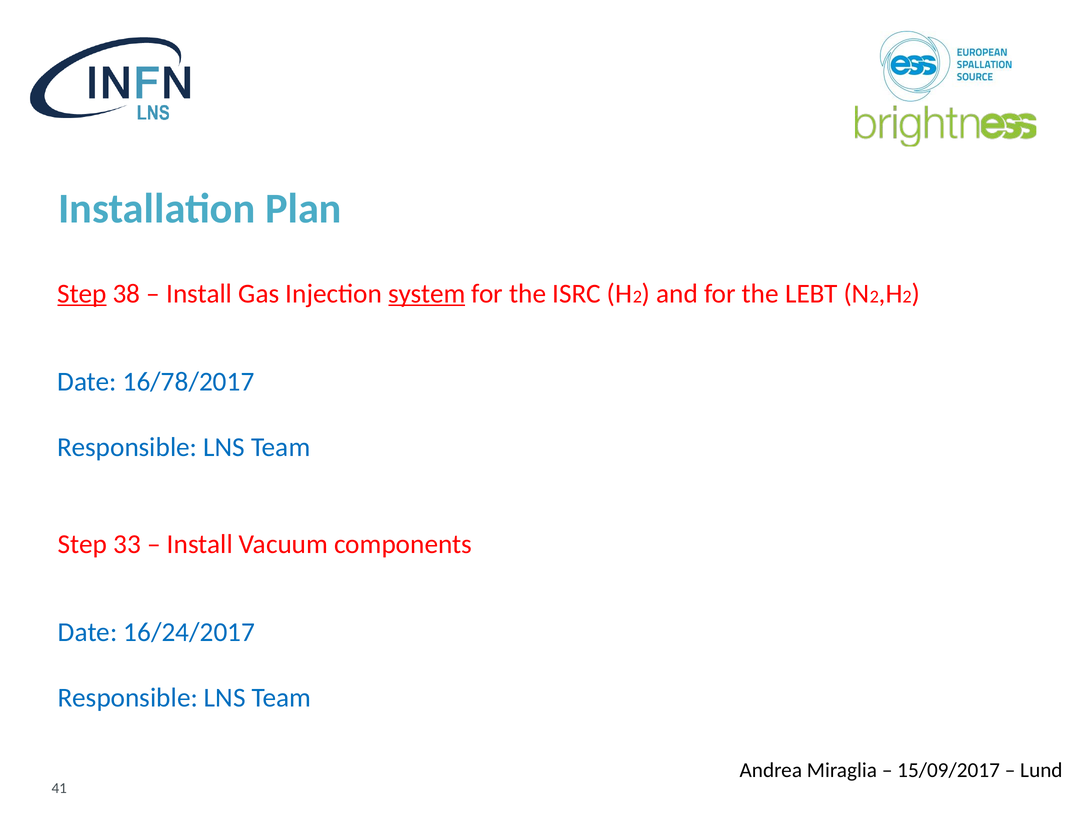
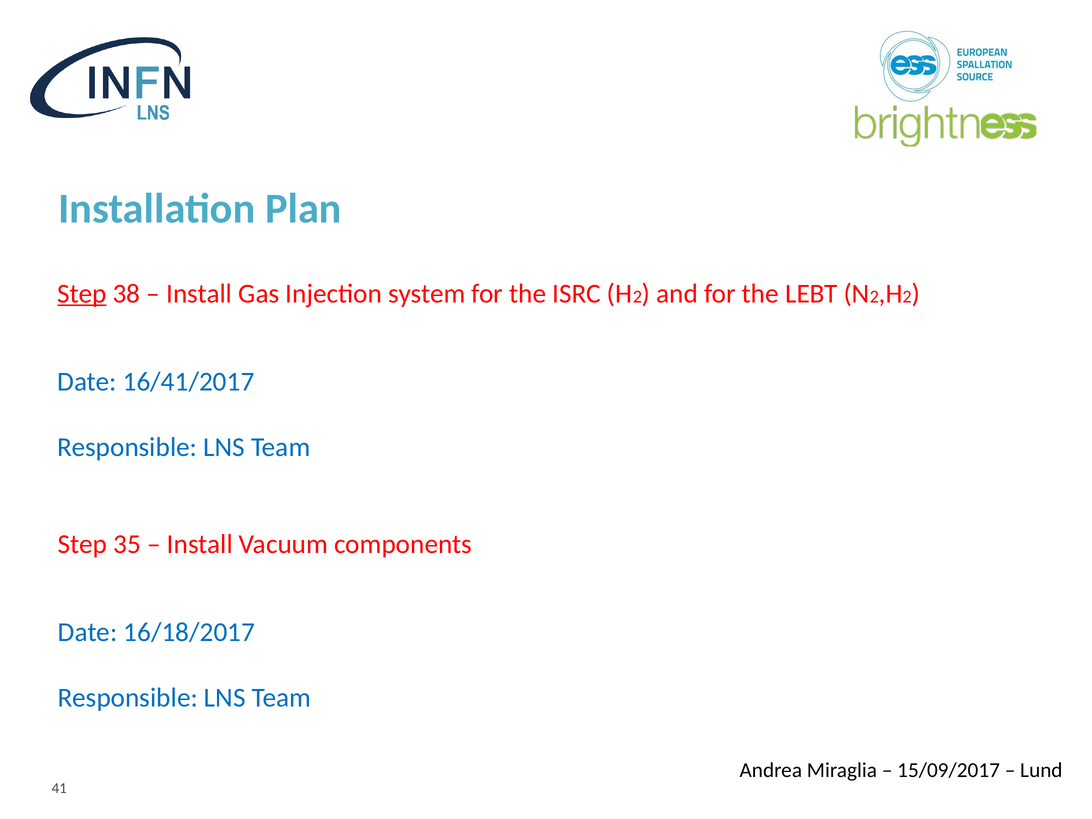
system underline: present -> none
16/78/2017: 16/78/2017 -> 16/41/2017
33: 33 -> 35
16/24/2017: 16/24/2017 -> 16/18/2017
